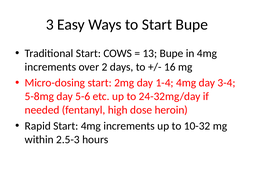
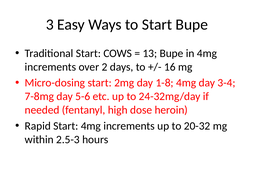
1-4: 1-4 -> 1-8
5-8mg: 5-8mg -> 7-8mg
10-32: 10-32 -> 20-32
